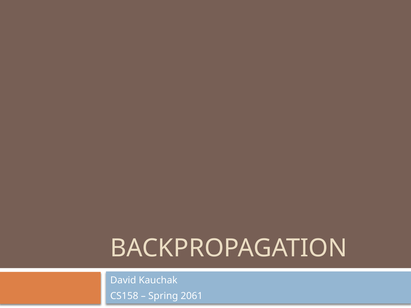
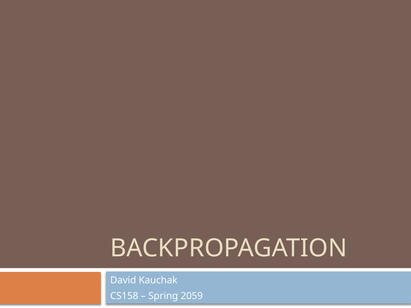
2061: 2061 -> 2059
